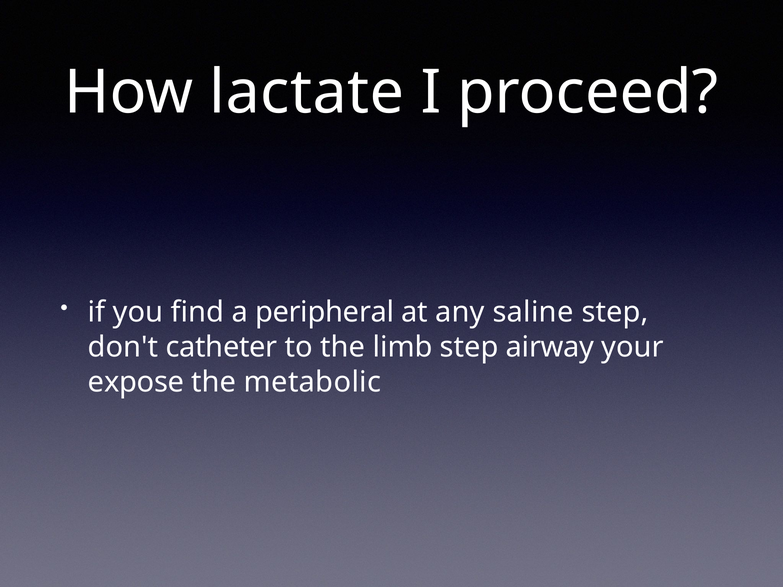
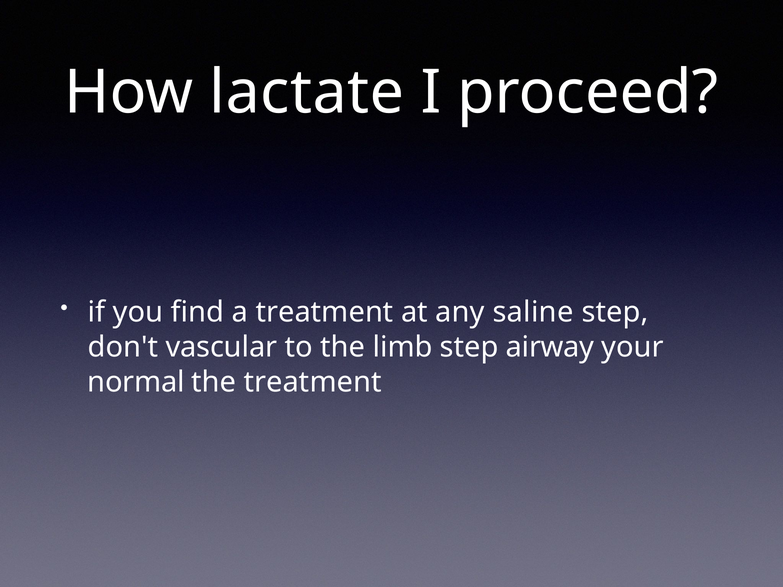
a peripheral: peripheral -> treatment
catheter: catheter -> vascular
expose: expose -> normal
the metabolic: metabolic -> treatment
